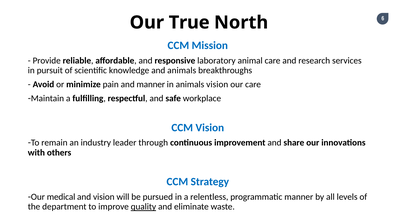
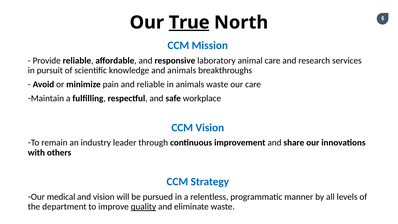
True underline: none -> present
and manner: manner -> reliable
animals vision: vision -> waste
